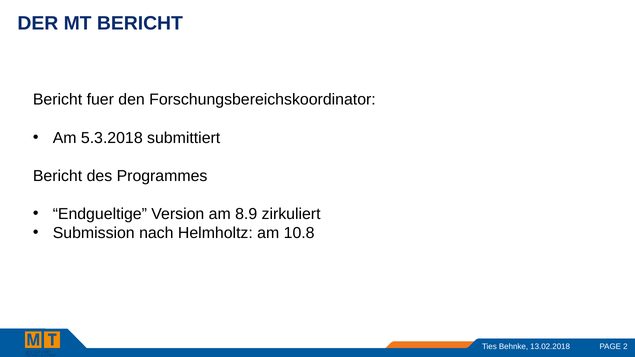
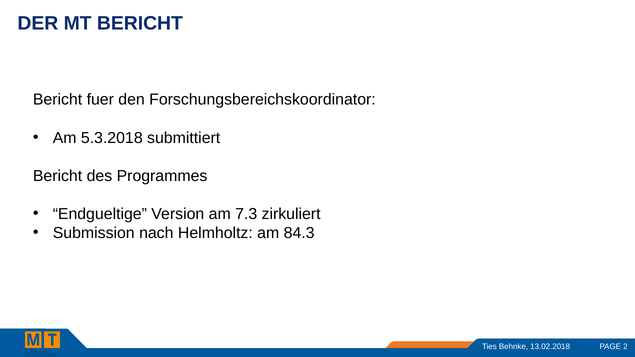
8.9: 8.9 -> 7.3
10.8: 10.8 -> 84.3
